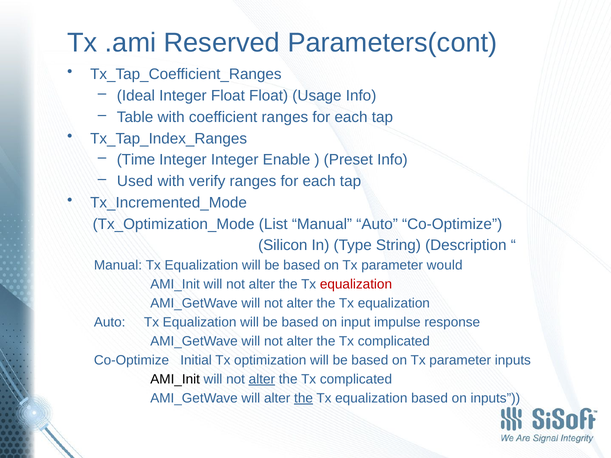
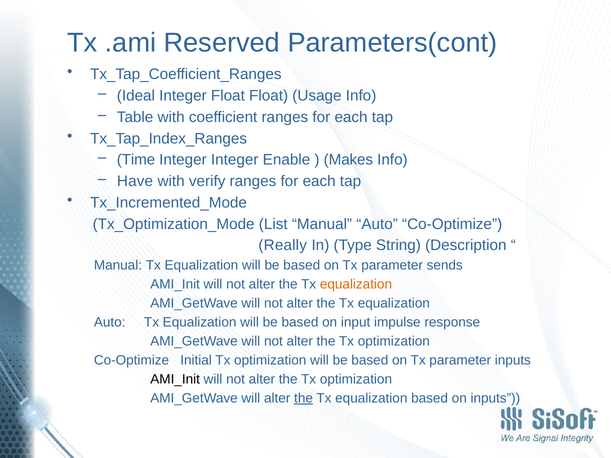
Preset: Preset -> Makes
Used: Used -> Have
Silicon: Silicon -> Really
would: would -> sends
equalization at (356, 284) colour: red -> orange
complicated at (394, 341): complicated -> optimization
alter at (262, 379) underline: present -> none
complicated at (356, 379): complicated -> optimization
